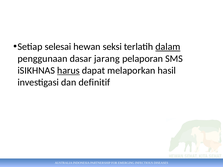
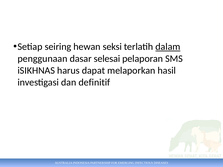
selesai: selesai -> seiring
jarang: jarang -> selesai
harus underline: present -> none
